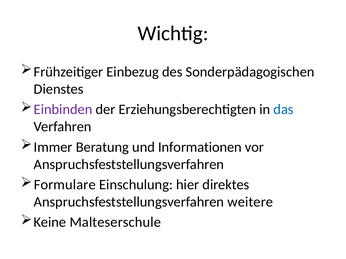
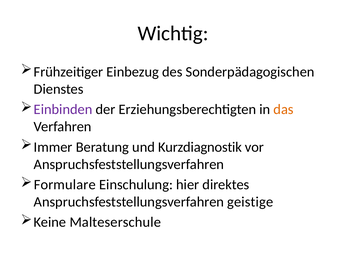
das colour: blue -> orange
Informationen: Informationen -> Kurzdiagnostik
weitere: weitere -> geistige
